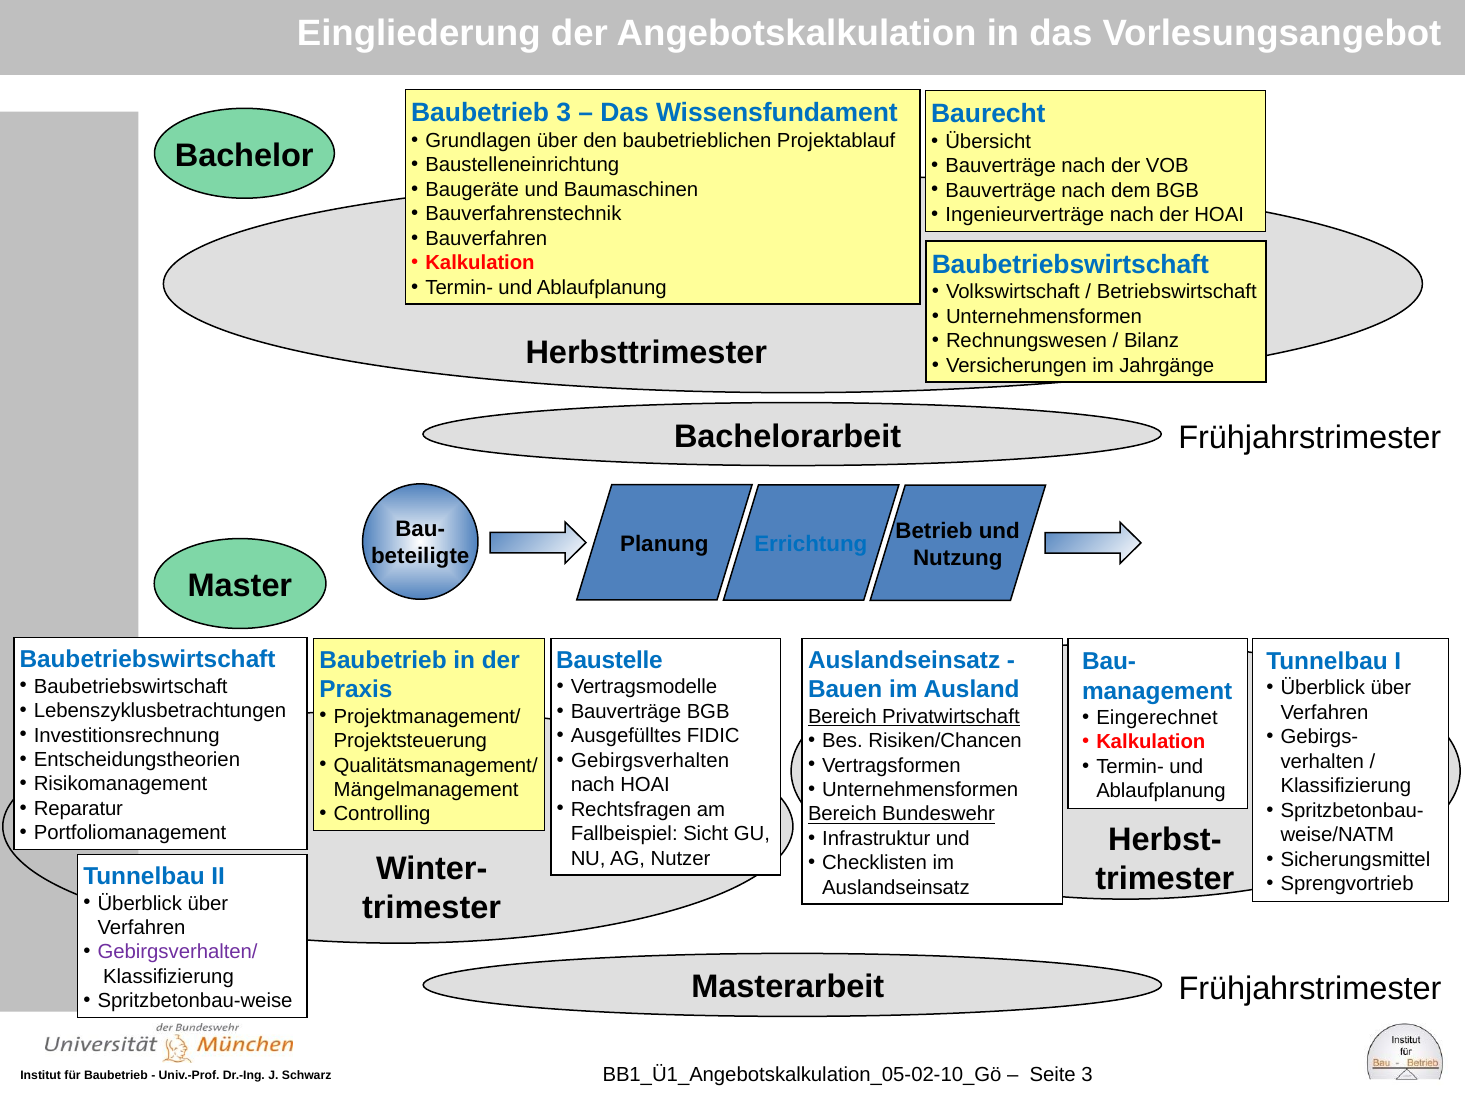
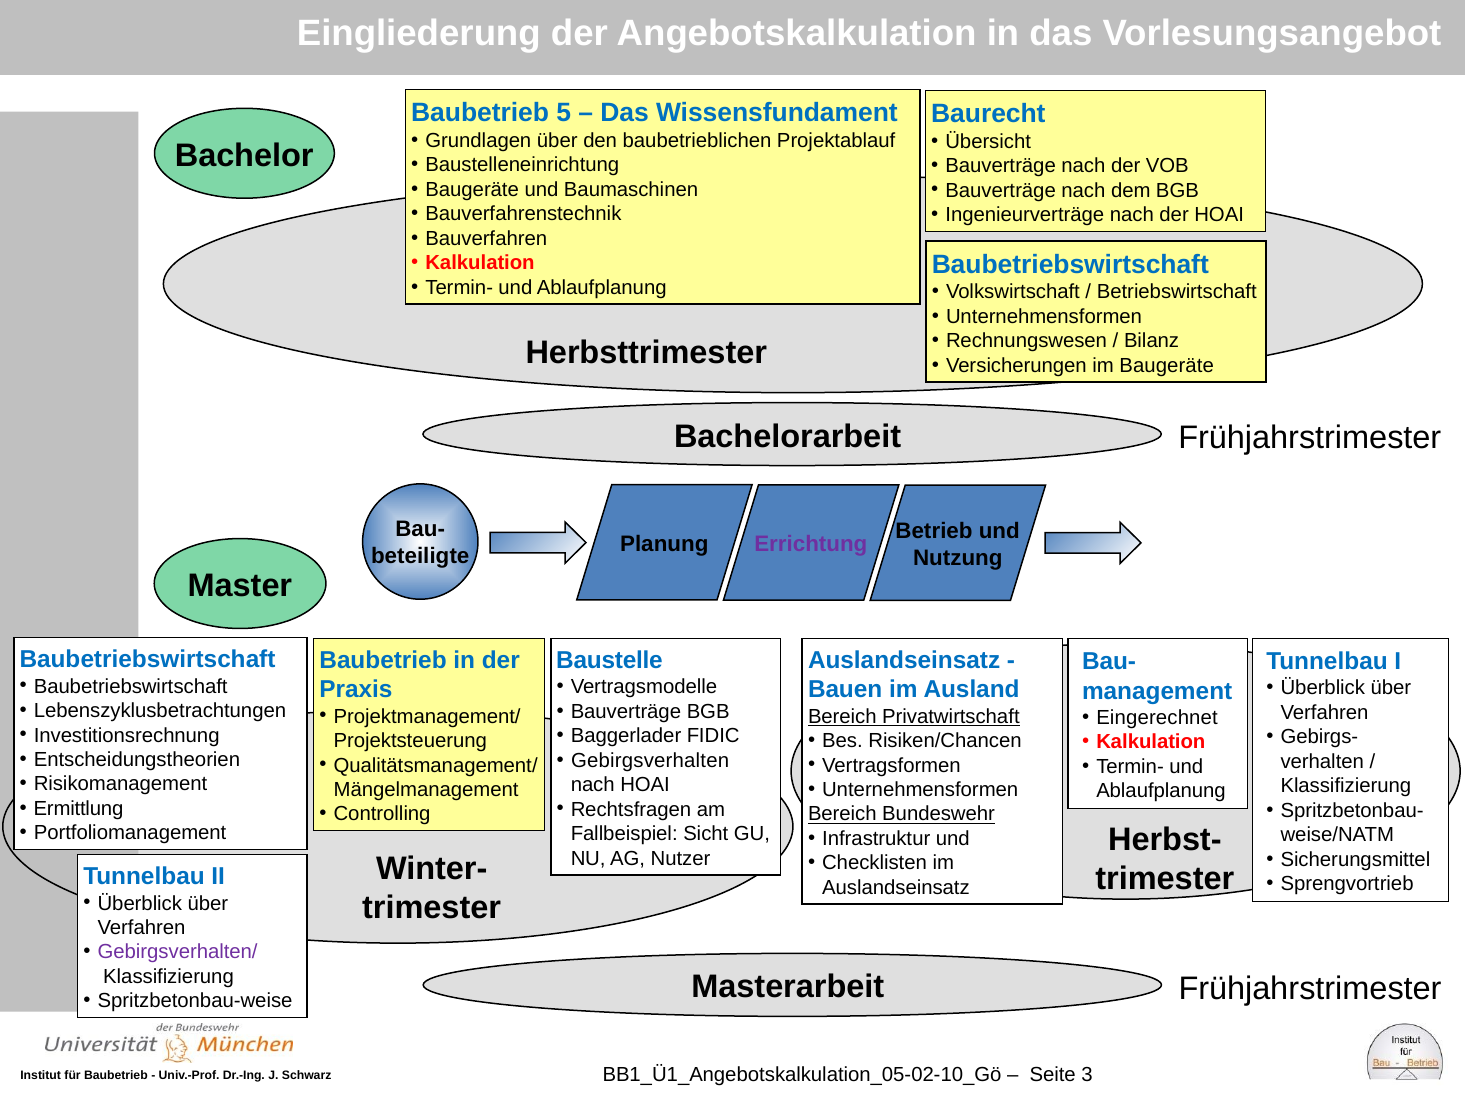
Baubetrieb 3: 3 -> 5
im Jahrgänge: Jahrgänge -> Baugeräte
Errichtung colour: blue -> purple
Ausgefülltes: Ausgefülltes -> Baggerlader
Reparatur: Reparatur -> Ermittlung
